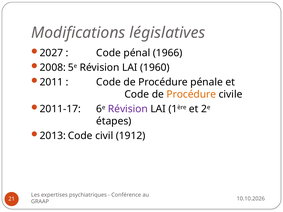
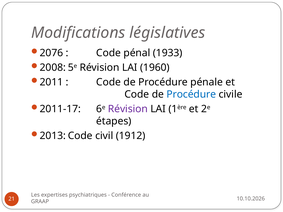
2027: 2027 -> 2076
1966: 1966 -> 1933
Procédure at (191, 95) colour: orange -> blue
